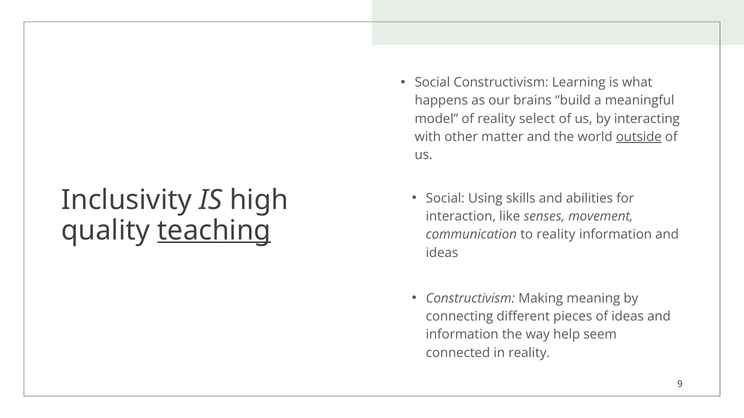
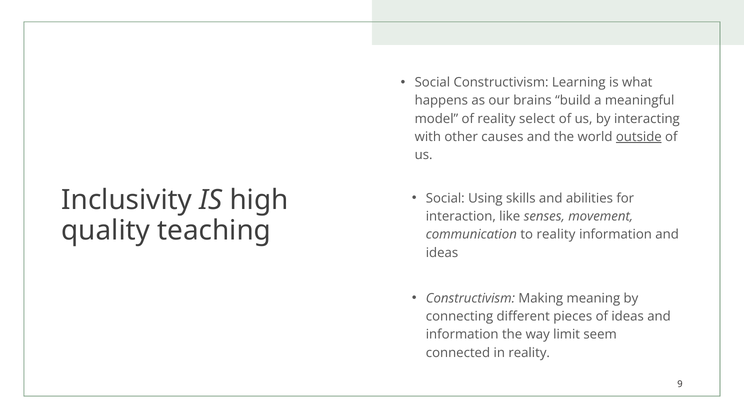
matter: matter -> causes
teaching underline: present -> none
help: help -> limit
